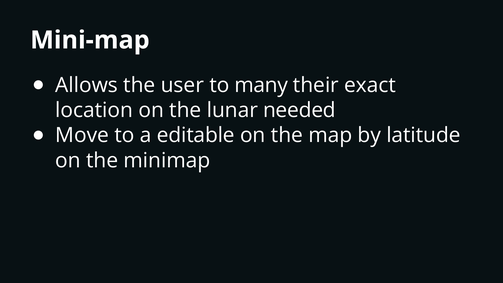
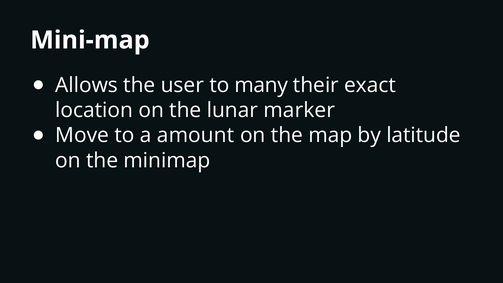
needed: needed -> marker
editable: editable -> amount
